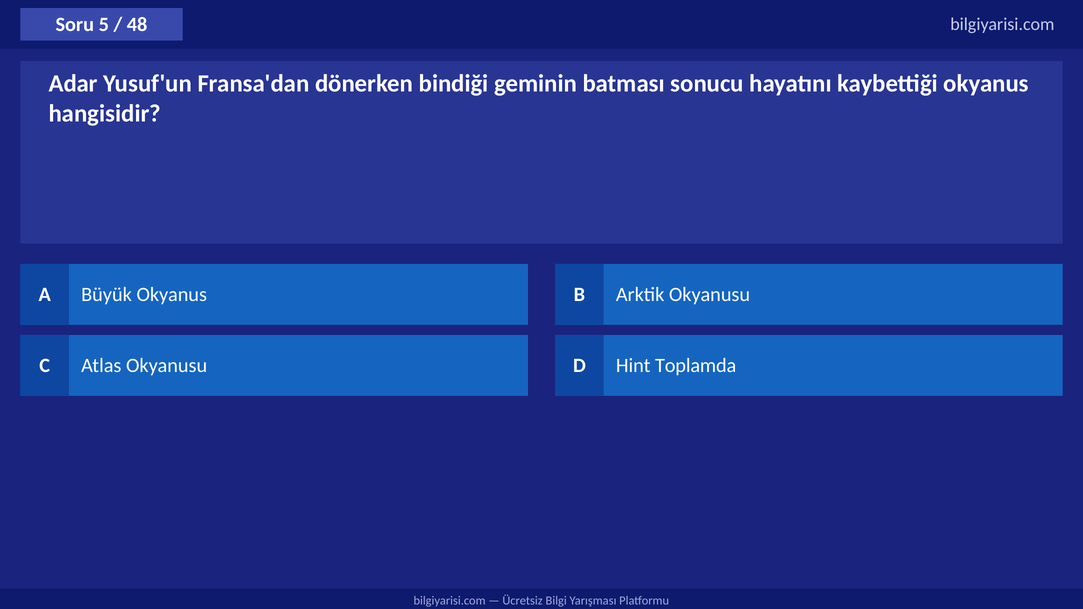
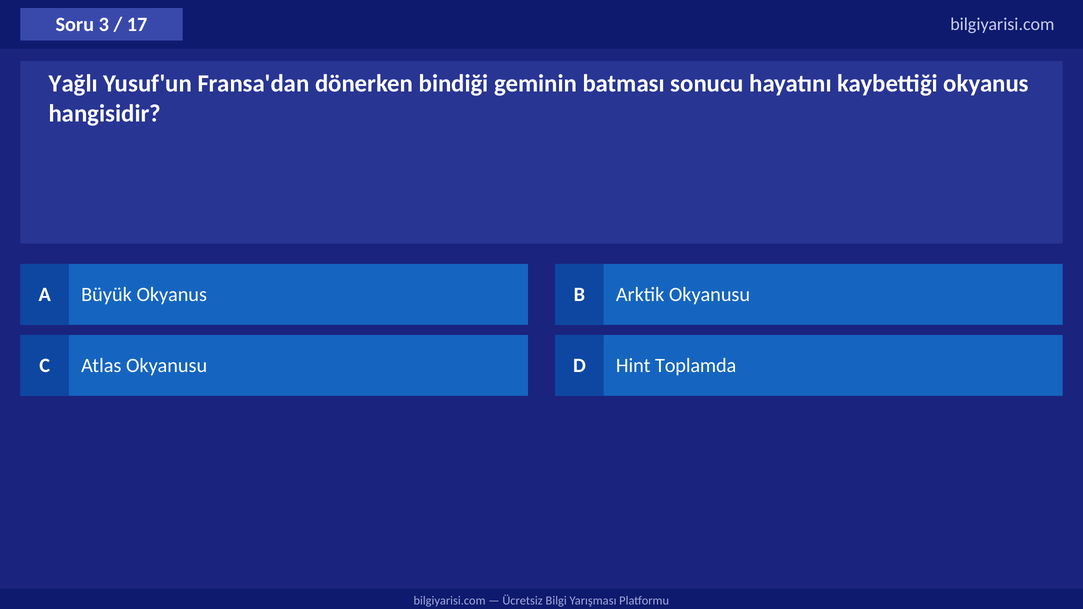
5: 5 -> 3
48: 48 -> 17
Adar: Adar -> Yağlı
